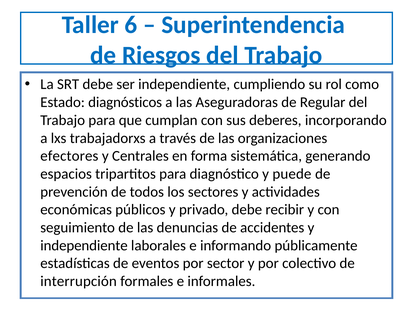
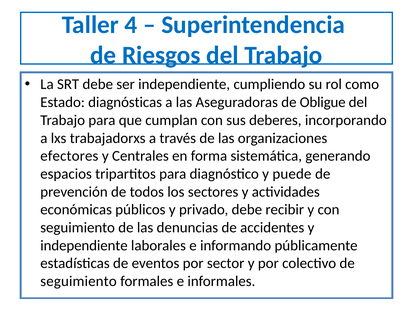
6: 6 -> 4
diagnósticos: diagnósticos -> diagnósticas
Regular: Regular -> Obligue
interrupción at (79, 281): interrupción -> seguimiento
